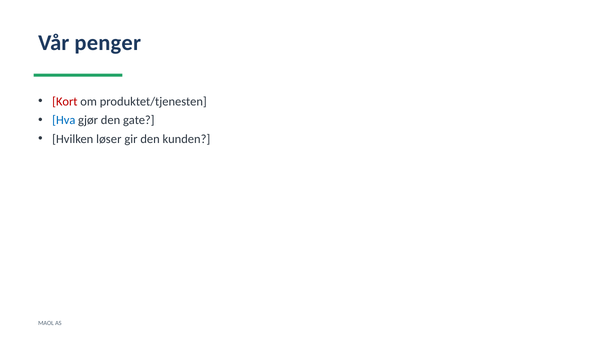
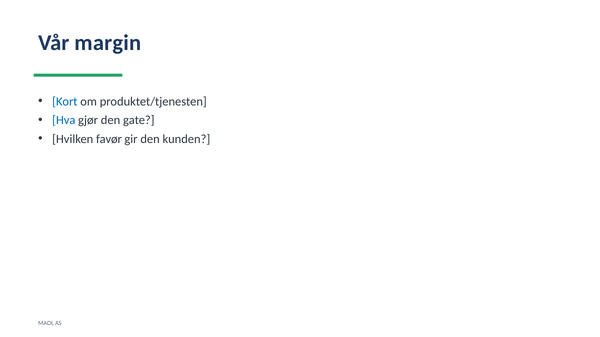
penger: penger -> margin
Kort colour: red -> blue
løser: løser -> favør
